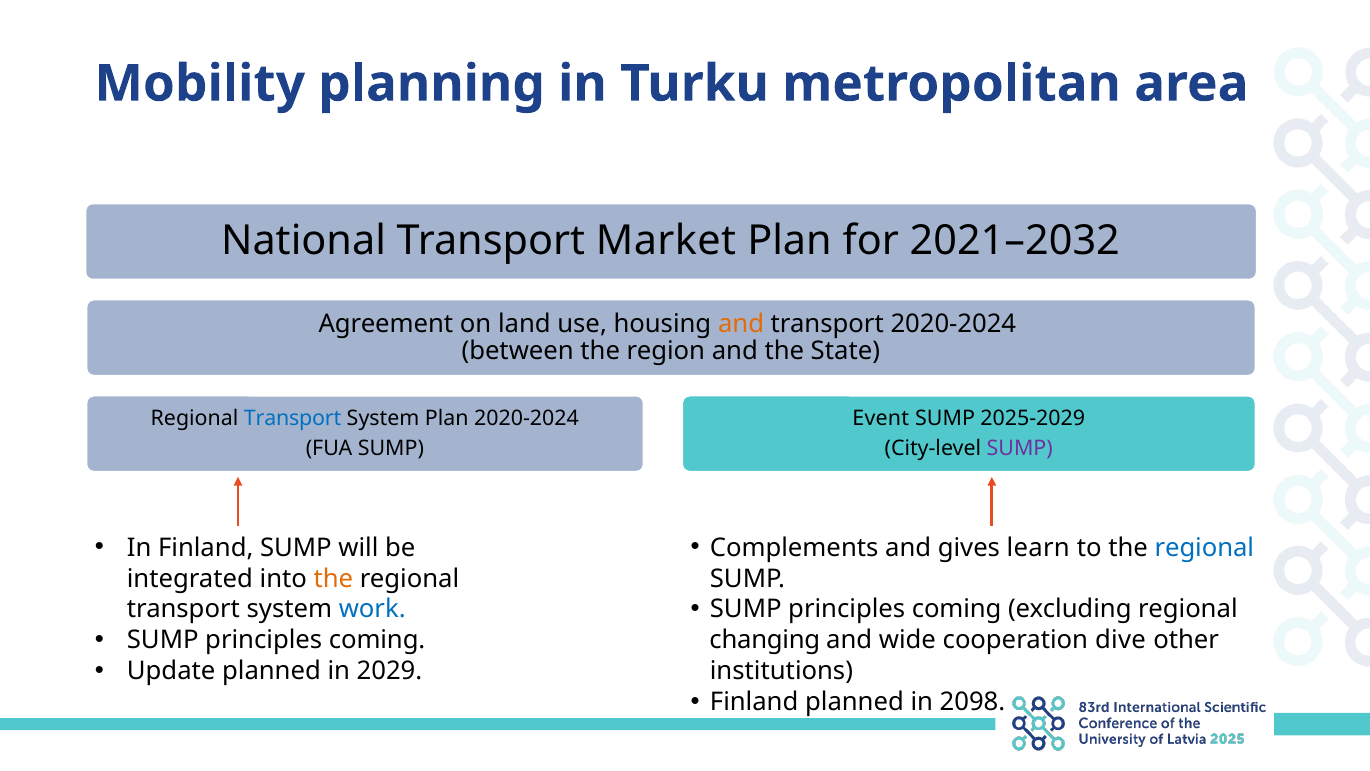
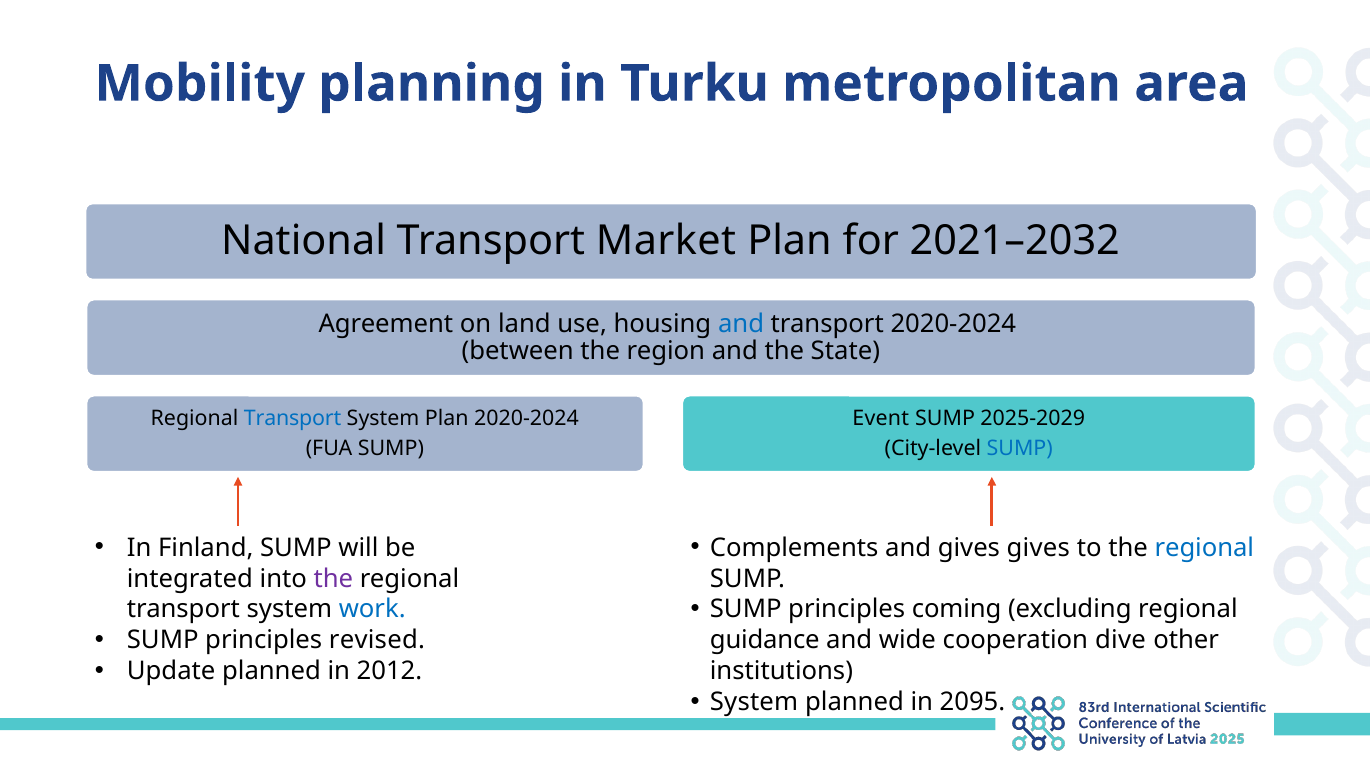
and at (741, 323) colour: orange -> blue
SUMP at (1020, 449) colour: purple -> blue
gives learn: learn -> gives
the at (333, 578) colour: orange -> purple
coming at (377, 640): coming -> revised
changing: changing -> guidance
2029: 2029 -> 2012
Finland at (754, 702): Finland -> System
2098: 2098 -> 2095
